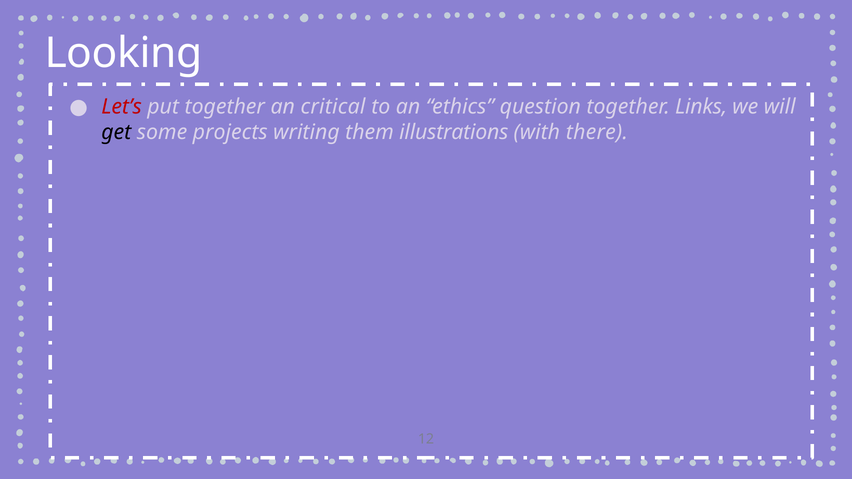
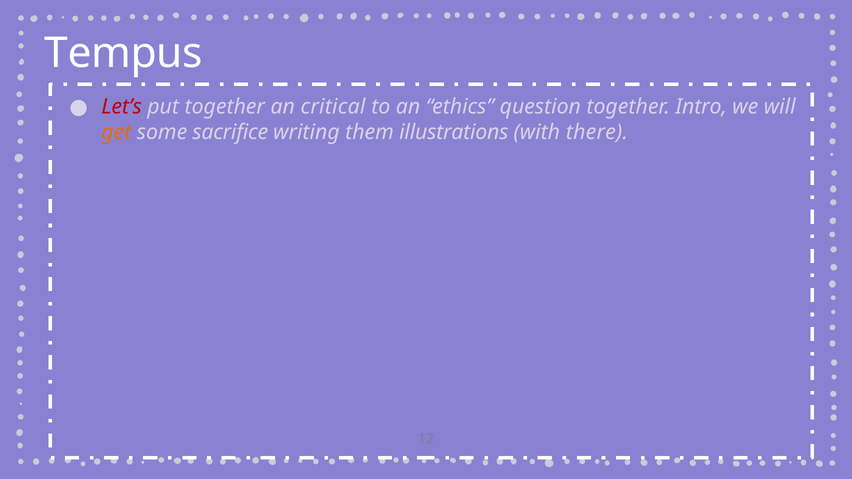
Looking: Looking -> Tempus
Links: Links -> Intro
get colour: black -> orange
projects: projects -> sacrifice
